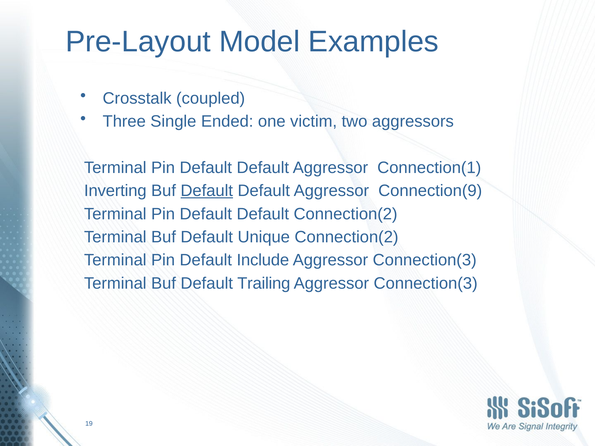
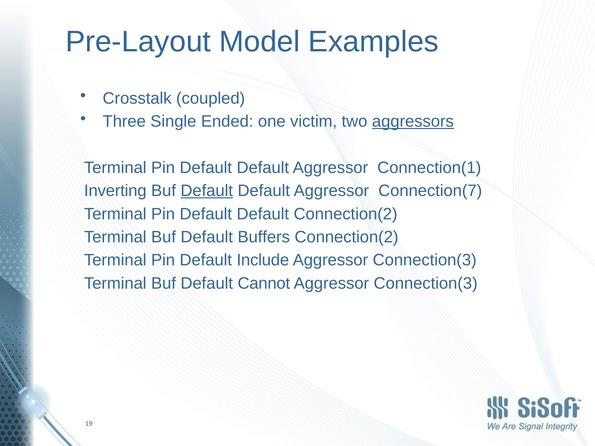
aggressors underline: none -> present
Connection(9: Connection(9 -> Connection(7
Unique: Unique -> Buffers
Trailing: Trailing -> Cannot
